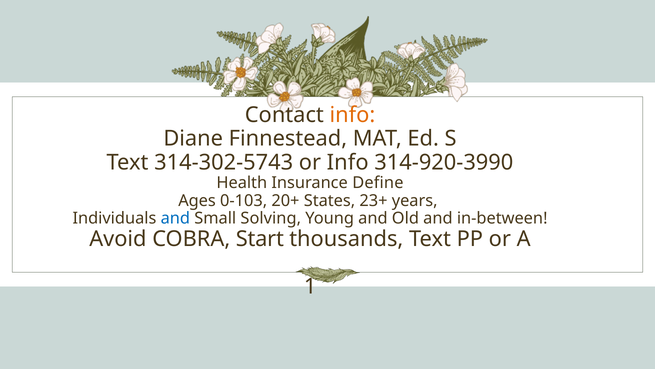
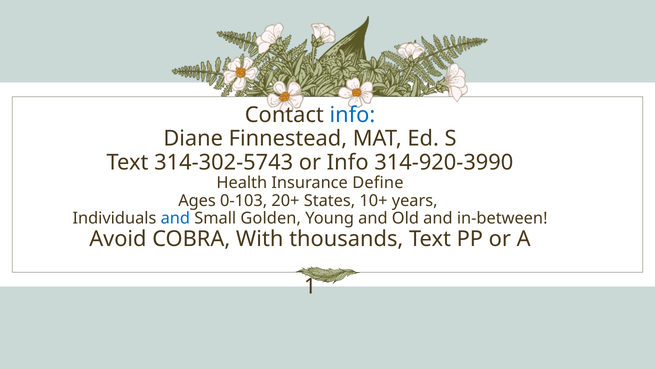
info at (352, 115) colour: orange -> blue
23+: 23+ -> 10+
Solving: Solving -> Golden
Start: Start -> With
